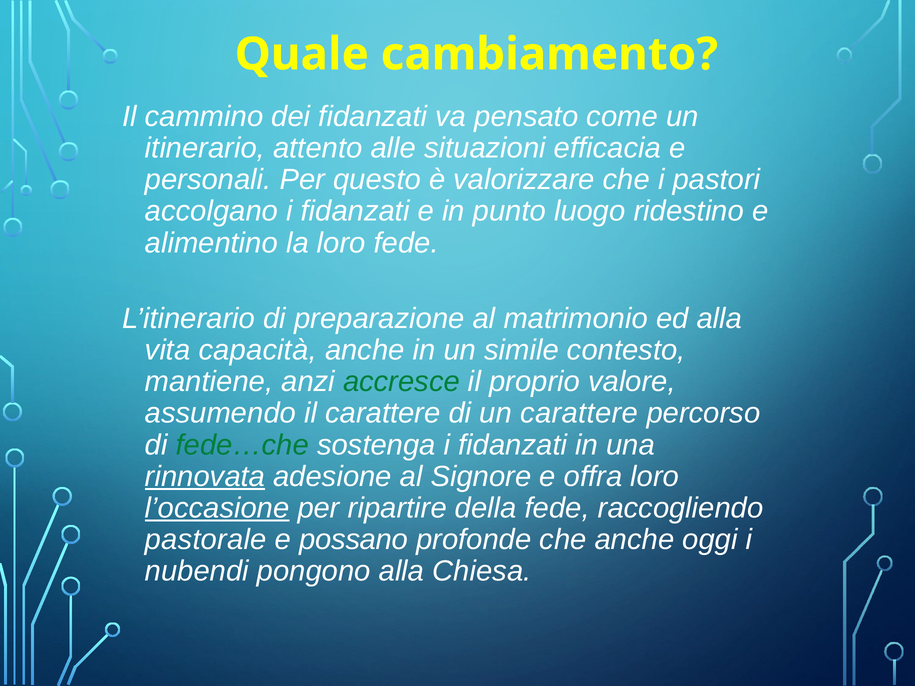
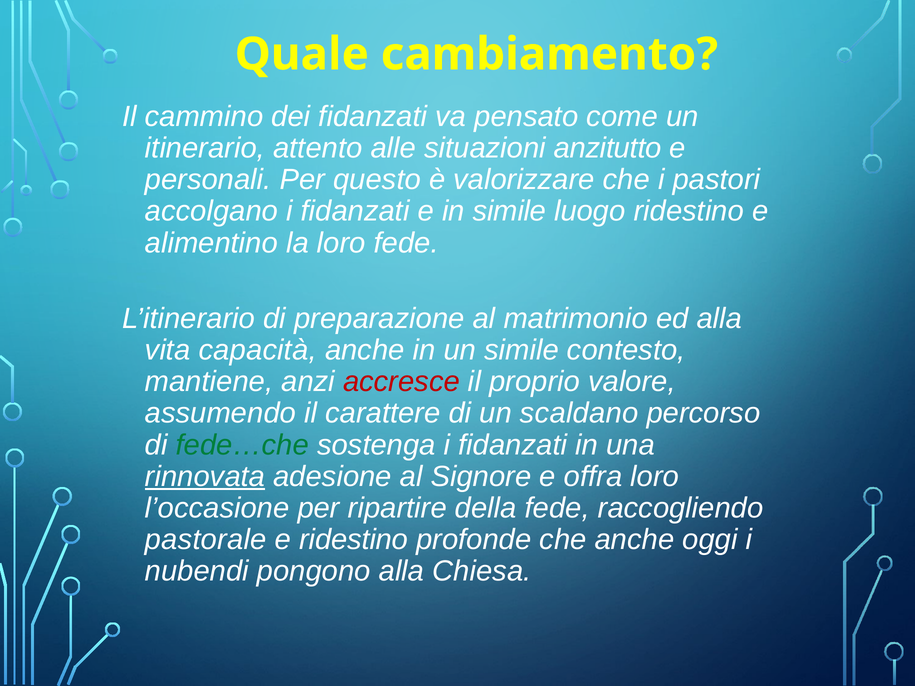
efficacia: efficacia -> anzitutto
in punto: punto -> simile
accresce colour: green -> red
un carattere: carattere -> scaldano
l’occasione underline: present -> none
e possano: possano -> ridestino
